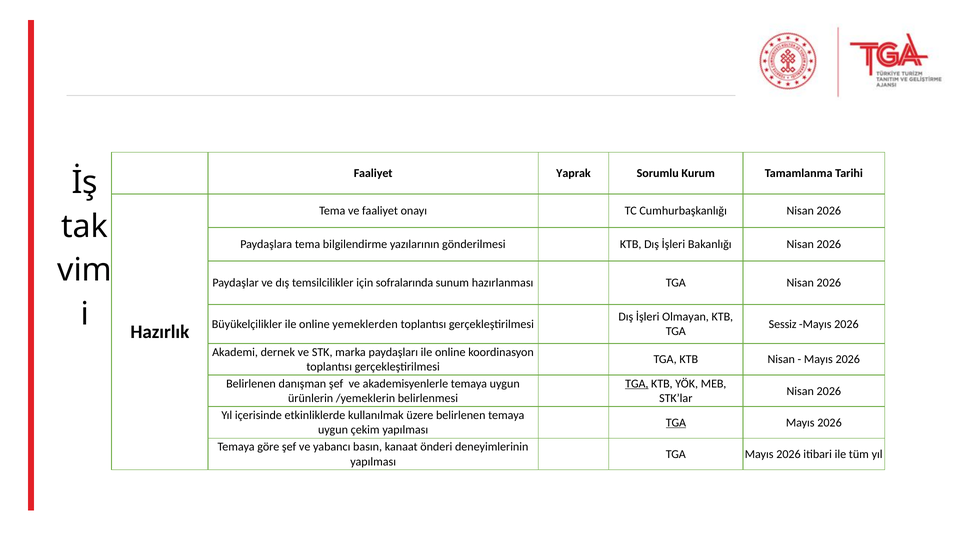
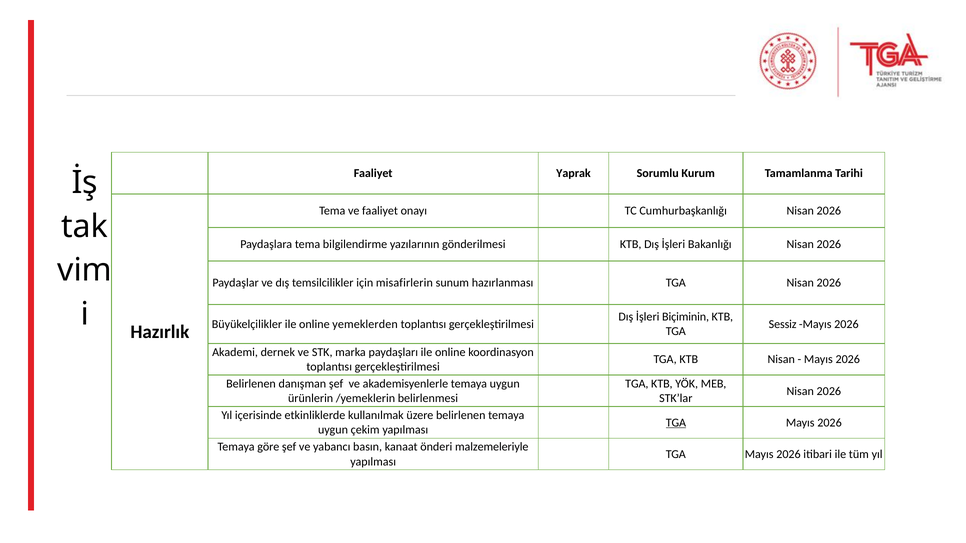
sofralarında: sofralarında -> misafirlerin
Olmayan: Olmayan -> Biçiminin
TGA at (637, 384) underline: present -> none
deneyimlerinin: deneyimlerinin -> malzemeleriyle
